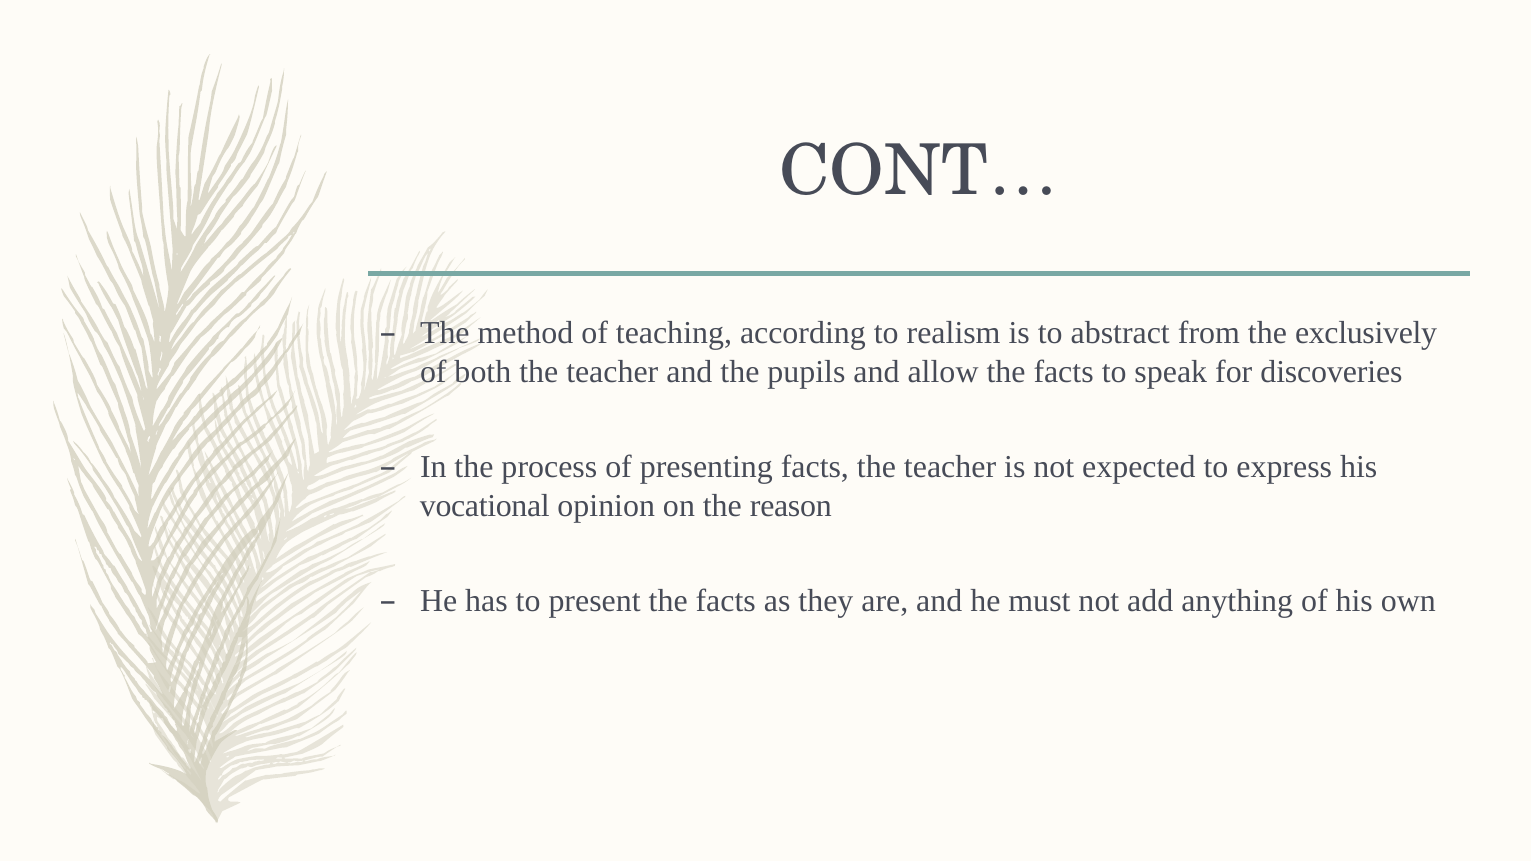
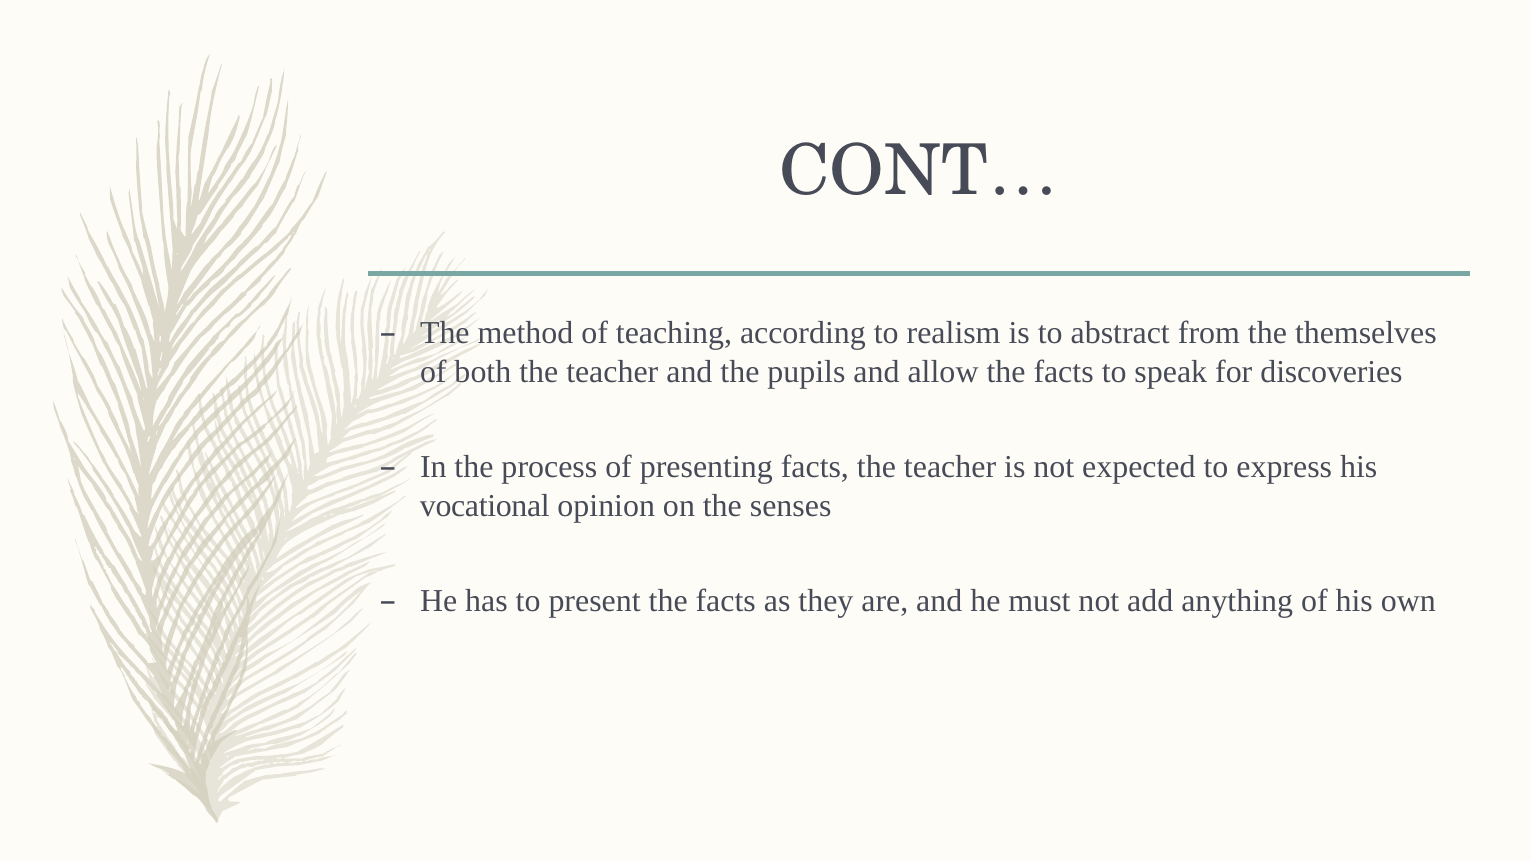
exclusively: exclusively -> themselves
reason: reason -> senses
